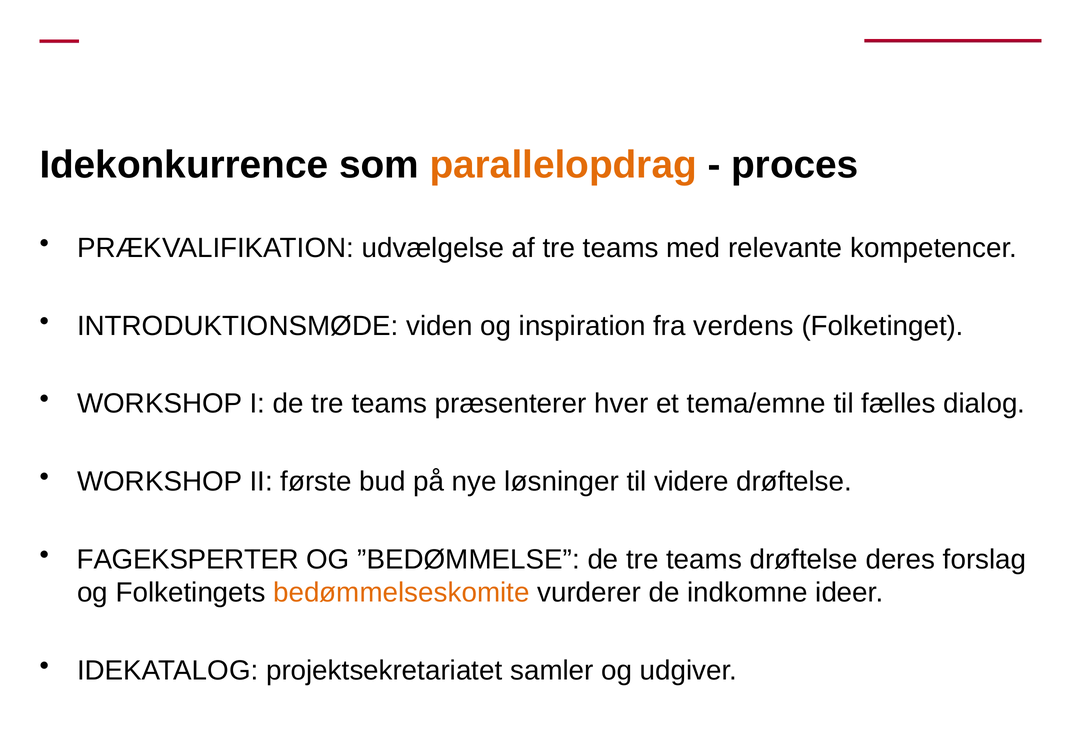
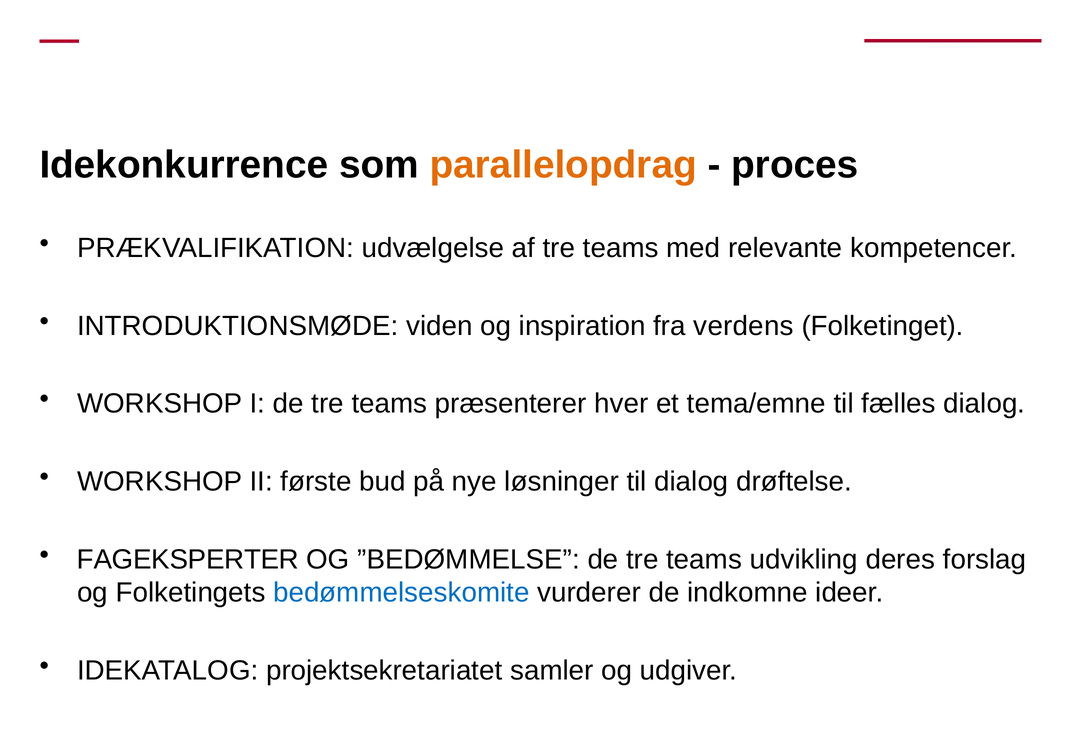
til videre: videre -> dialog
teams drøftelse: drøftelse -> udvikling
bedømmelseskomite colour: orange -> blue
